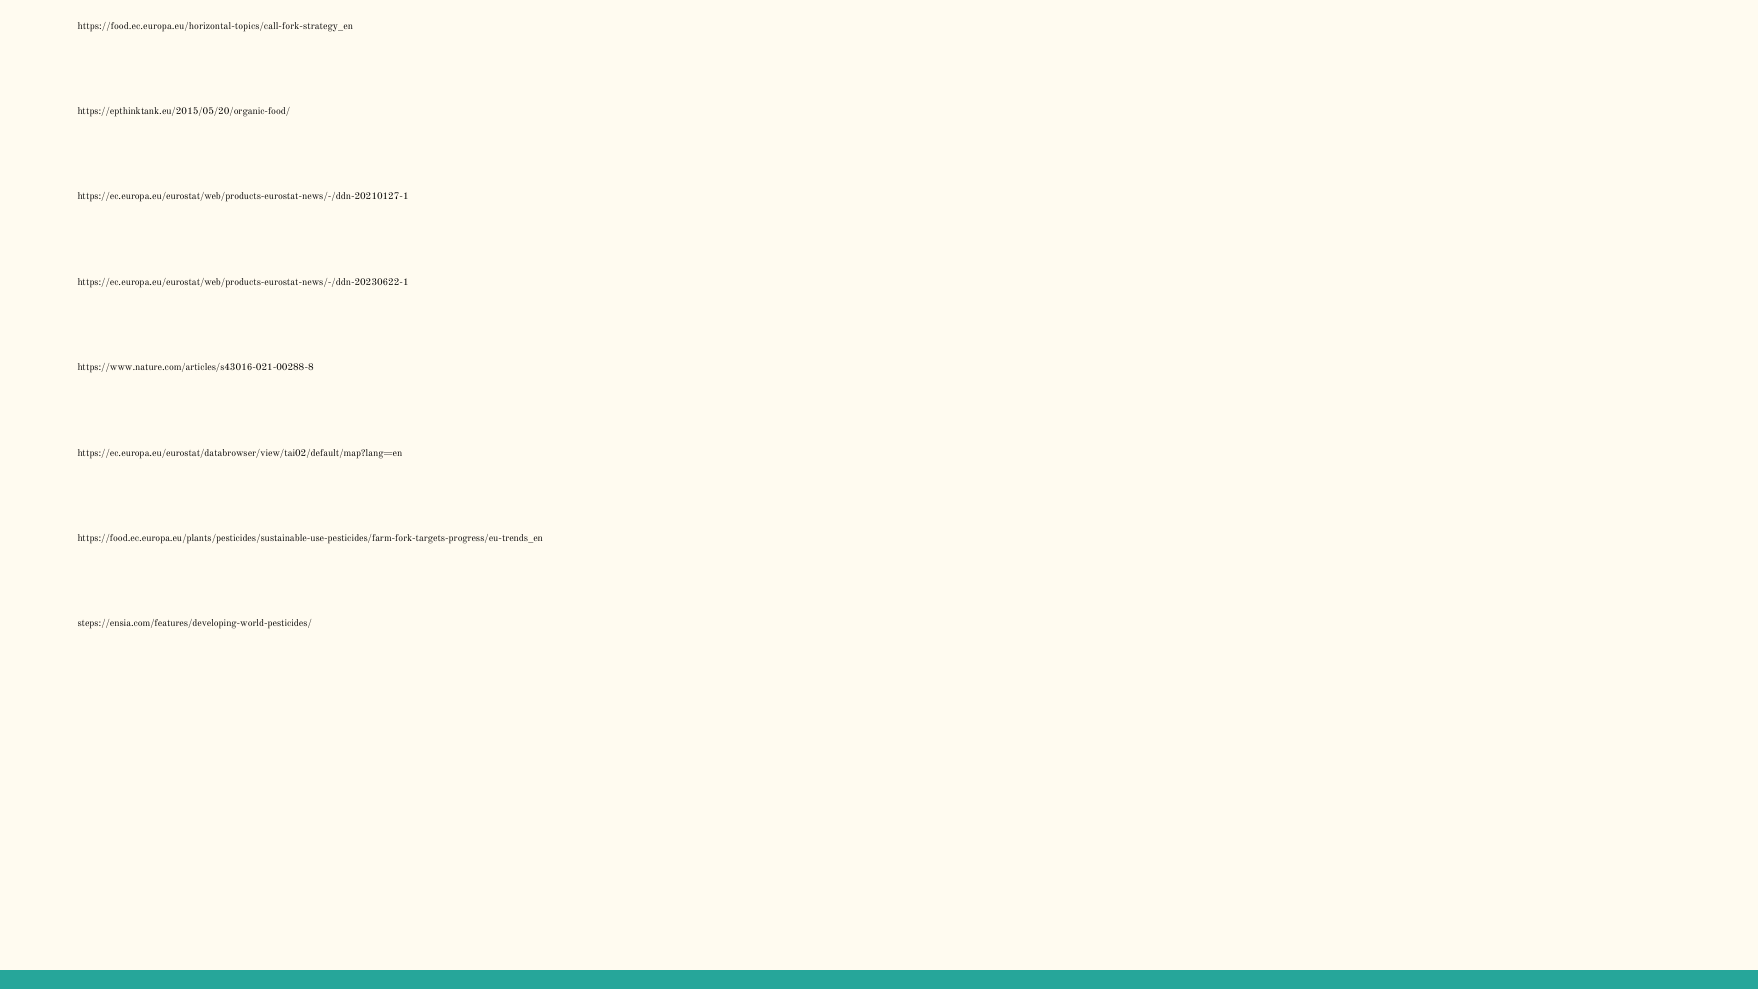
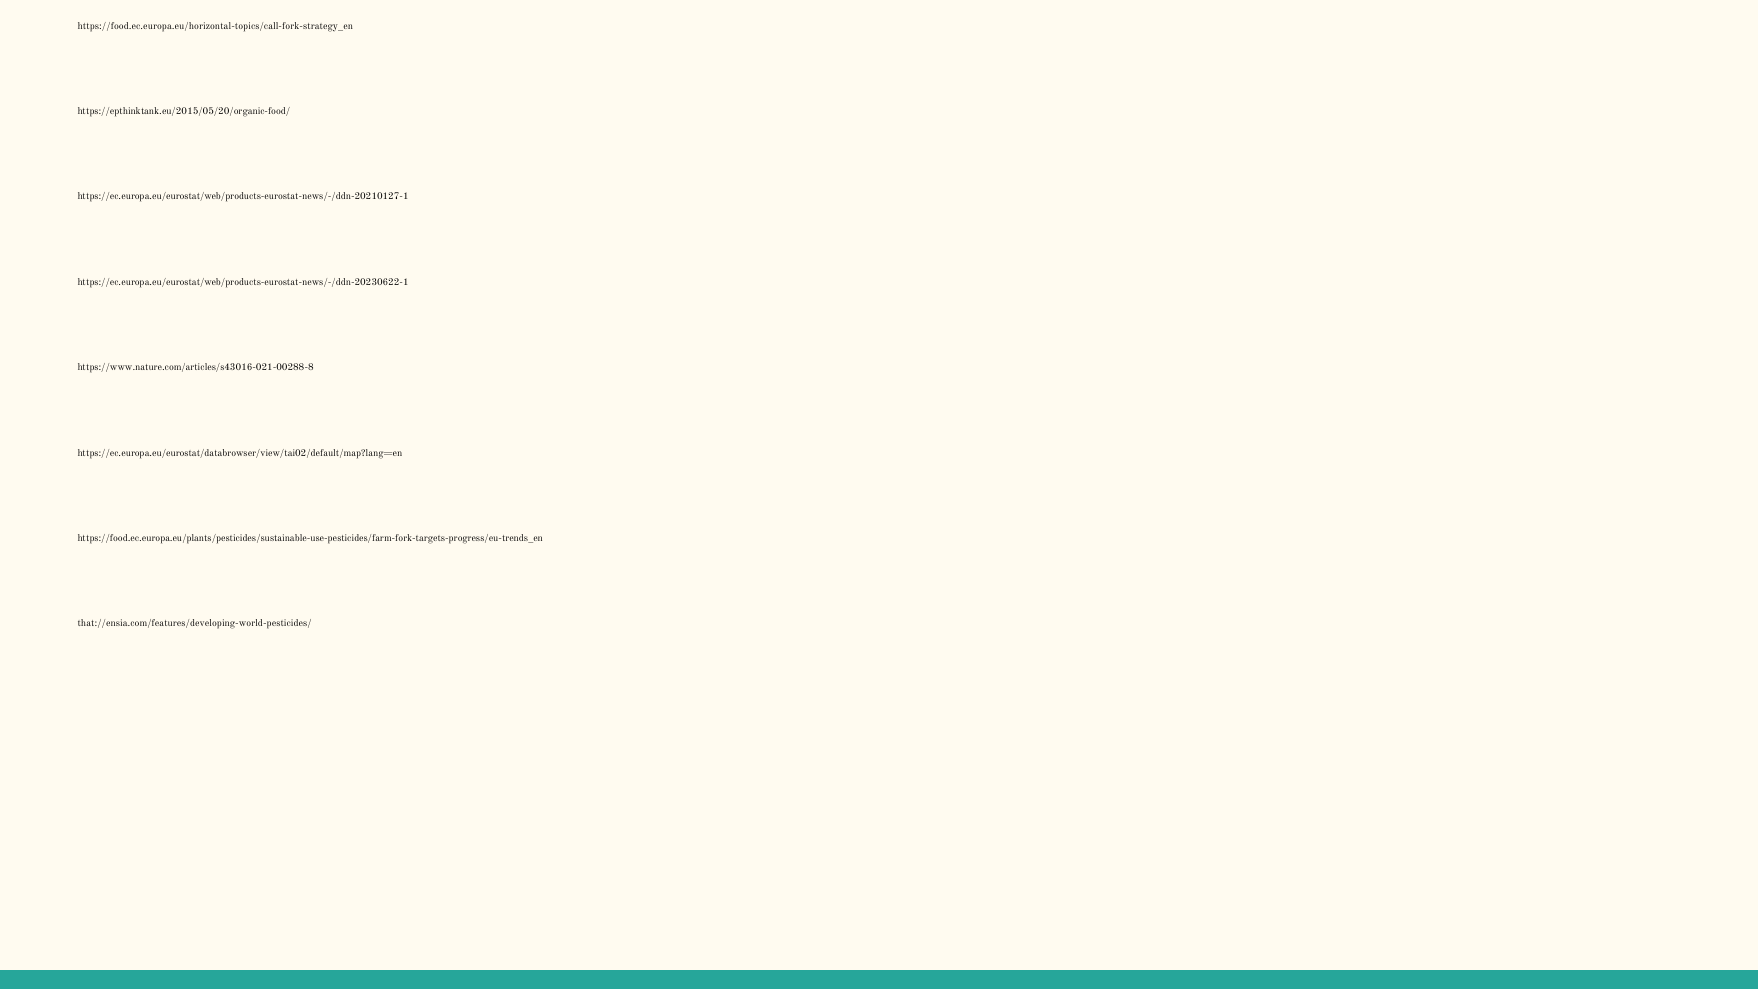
steps://ensia.com/features/developing-world-pesticides/: steps://ensia.com/features/developing-world-pesticides/ -> that://ensia.com/features/developing-world-pesticides/
